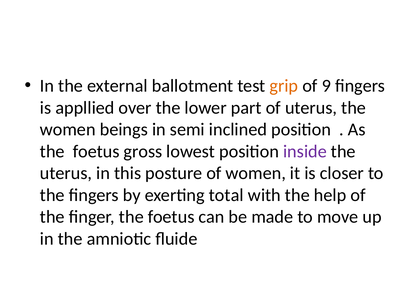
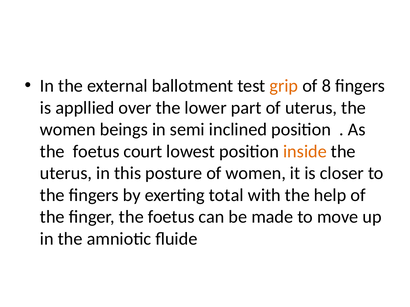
9: 9 -> 8
gross: gross -> court
inside colour: purple -> orange
